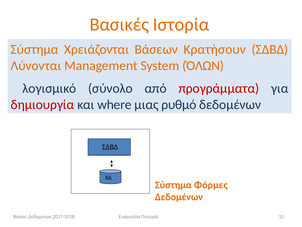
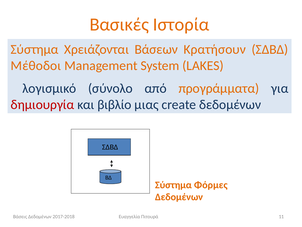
Λύνονται: Λύνονται -> Μέθοδοι
ΌΛΩΝ: ΌΛΩΝ -> LAKES
προγράμματα colour: red -> orange
where: where -> βιβλίο
ρυθμό: ρυθμό -> create
